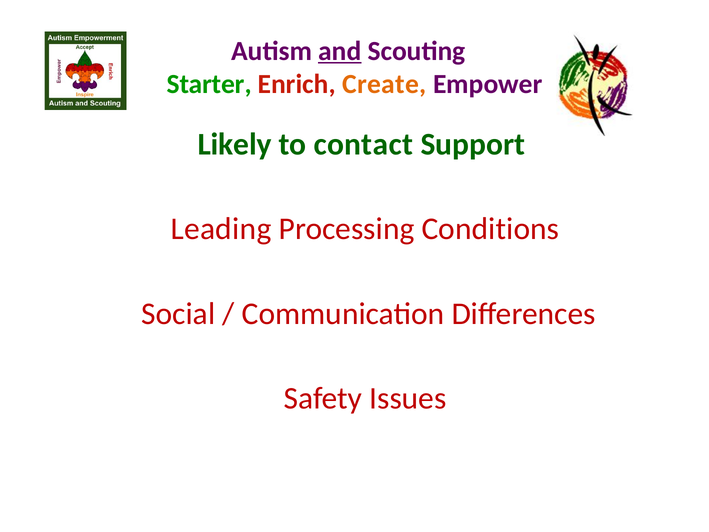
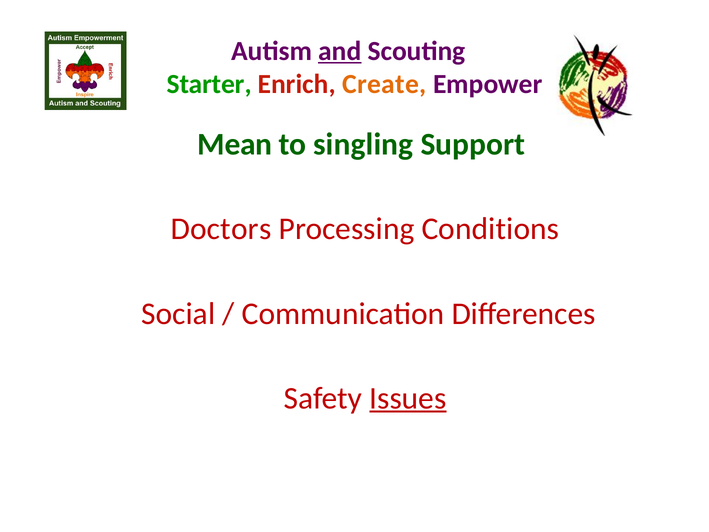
Likely: Likely -> Mean
contact: contact -> singling
Leading: Leading -> Doctors
Issues underline: none -> present
